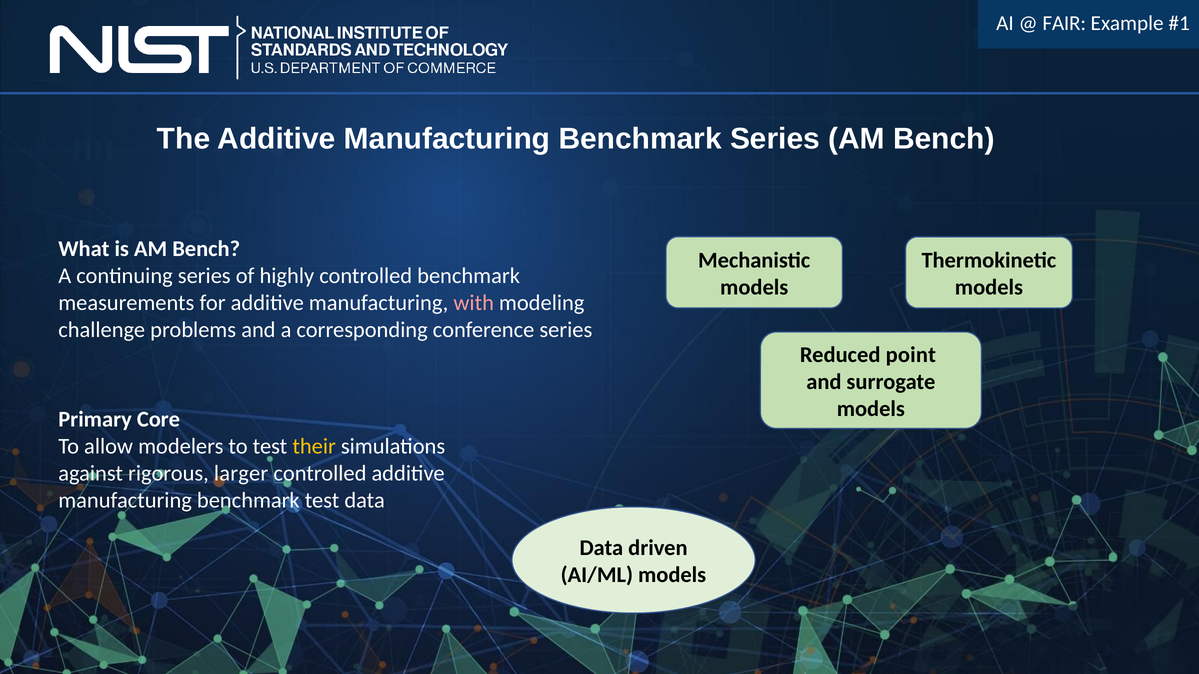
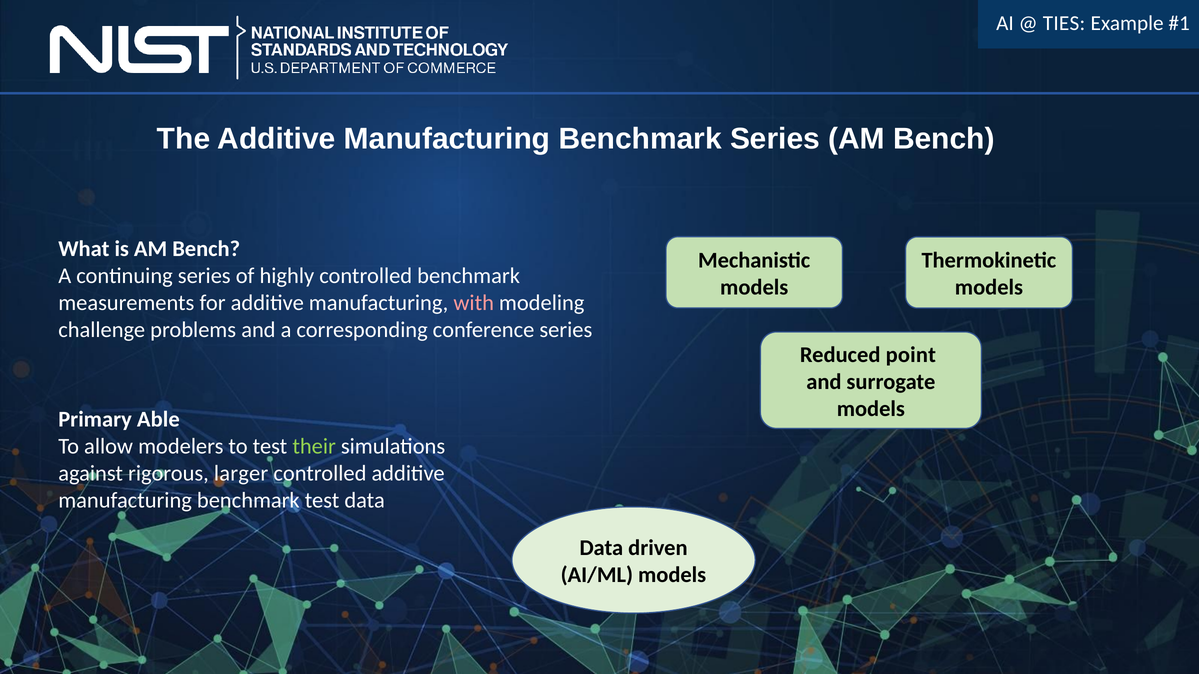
FAIR: FAIR -> TIES
Core: Core -> Able
their colour: yellow -> light green
